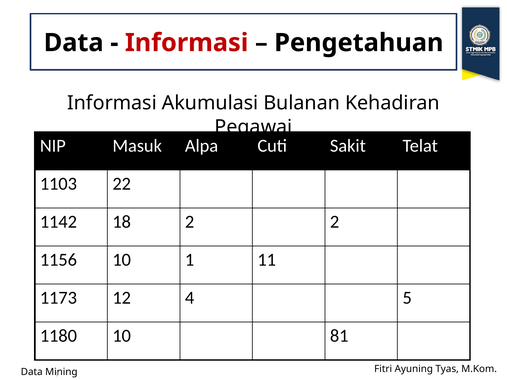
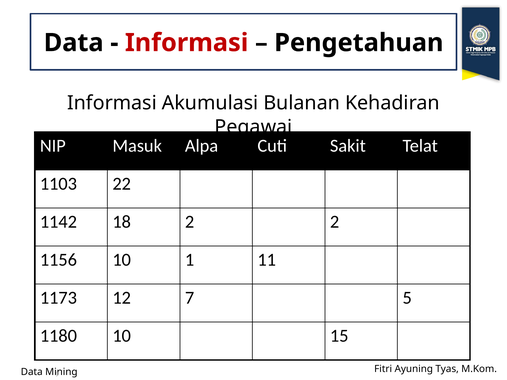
4: 4 -> 7
81: 81 -> 15
